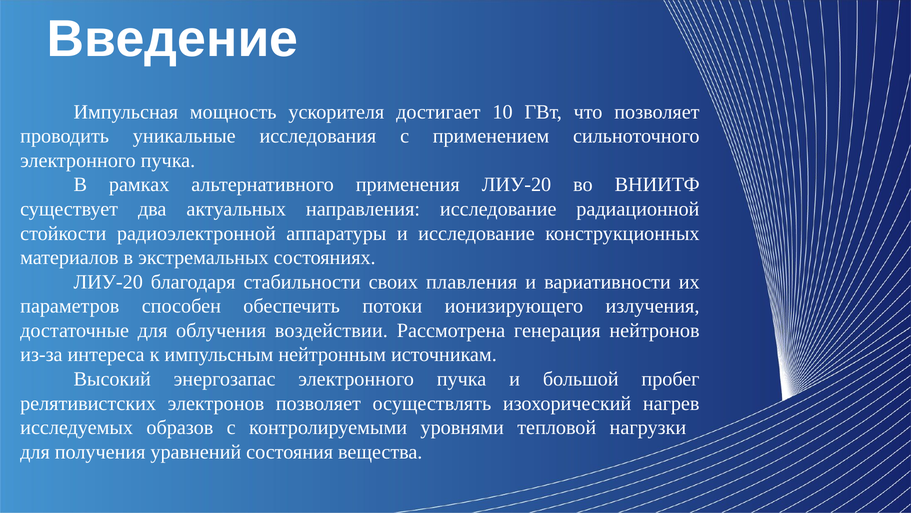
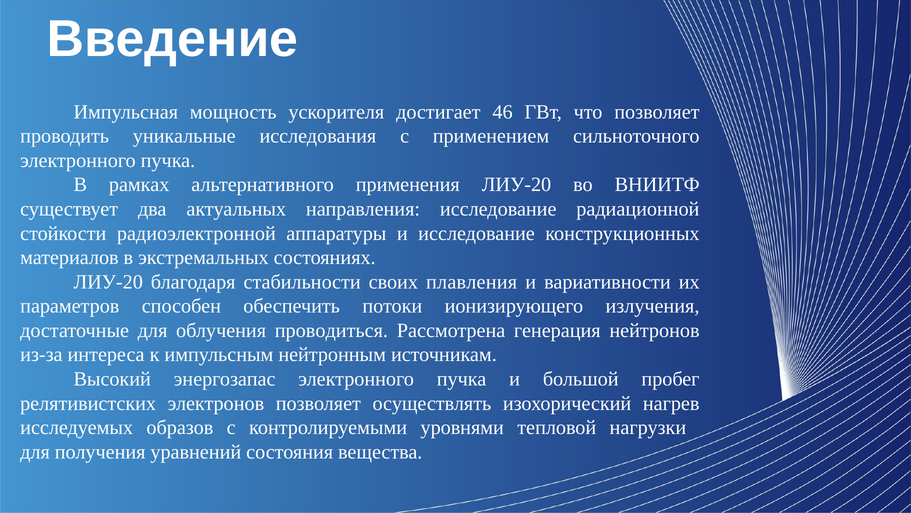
10: 10 -> 46
воздействии: воздействии -> проводиться
